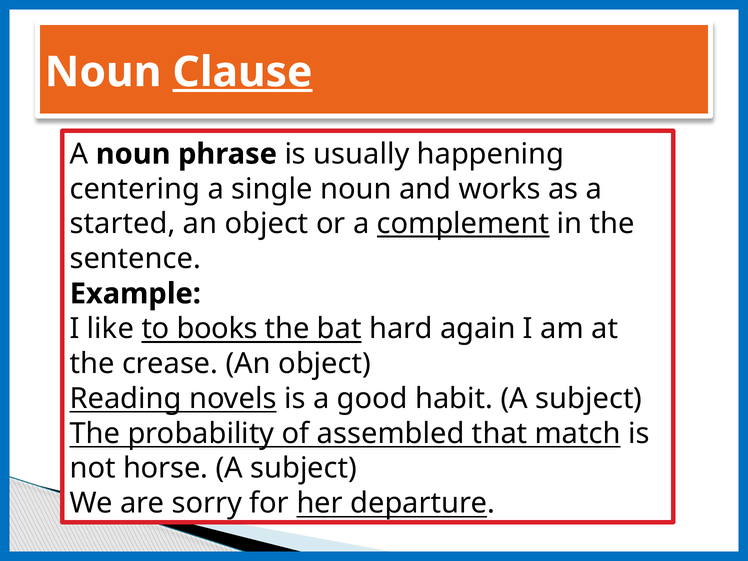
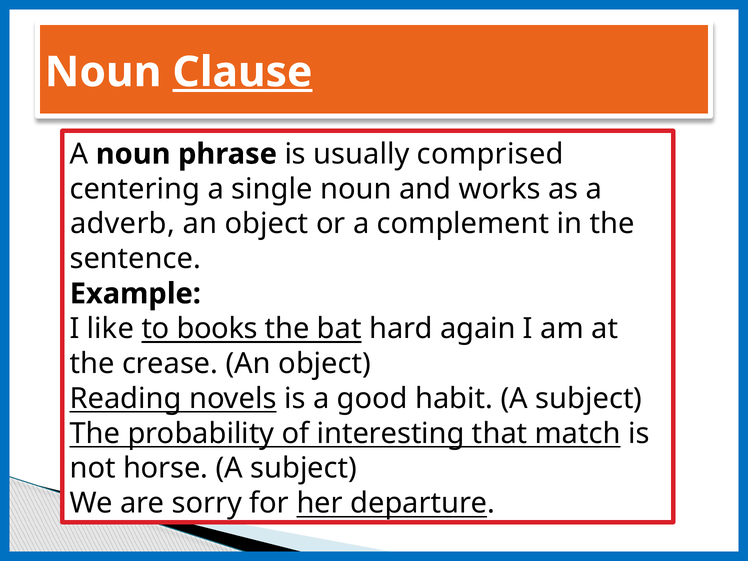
happening: happening -> comprised
started: started -> adverb
complement underline: present -> none
assembled: assembled -> interesting
